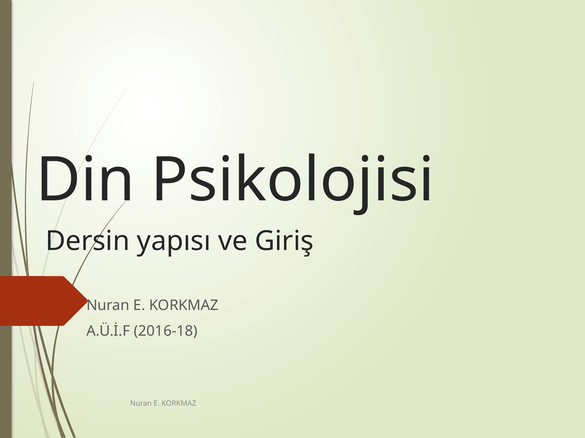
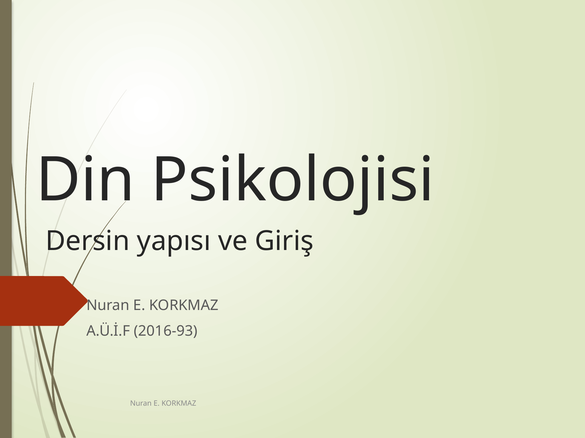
2016-18: 2016-18 -> 2016-93
